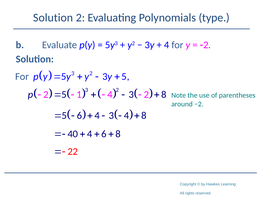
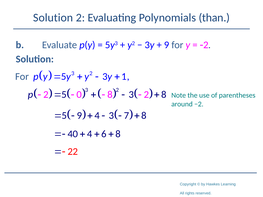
type: type -> than
4 at (167, 45): 4 -> 9
5 at (124, 77): 5 -> 1
1: 1 -> 0
4 at (110, 95): 4 -> 8
6 at (79, 116): 6 -> 9
4 at (126, 116): 4 -> 7
